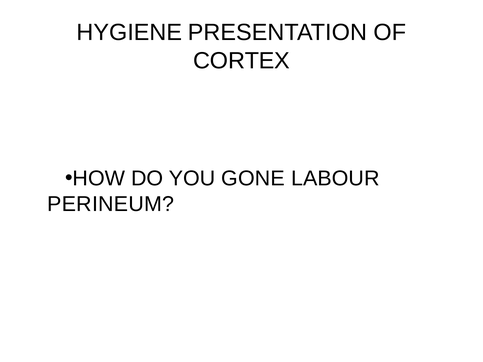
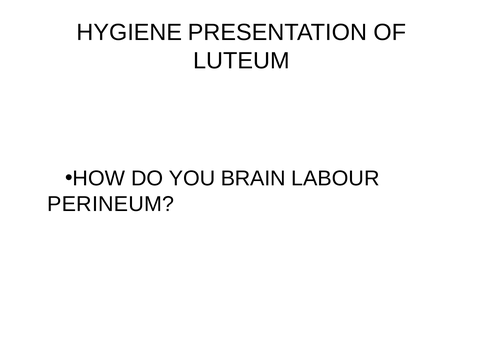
CORTEX: CORTEX -> LUTEUM
GONE: GONE -> BRAIN
